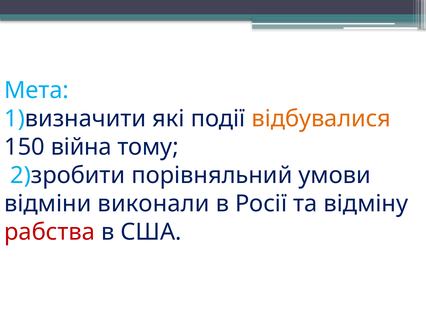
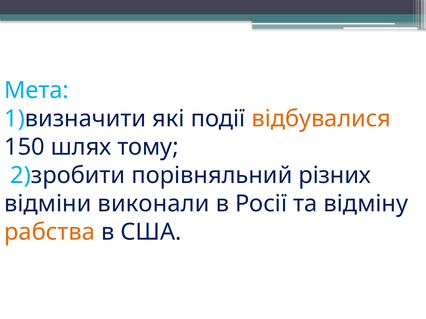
війна: війна -> шлях
умови: умови -> різних
рабства colour: red -> orange
